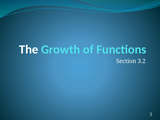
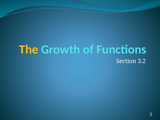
The colour: white -> yellow
